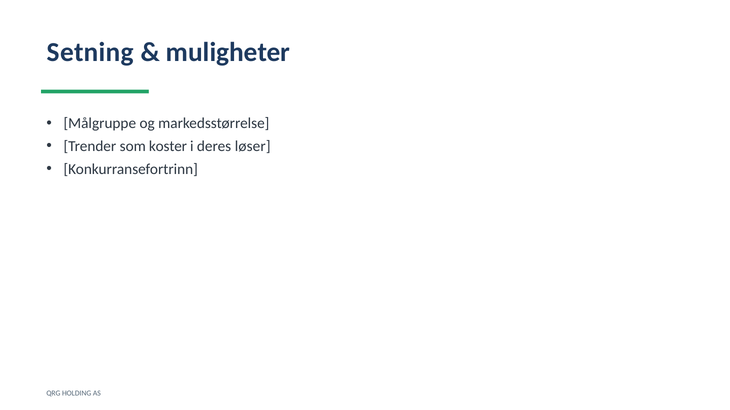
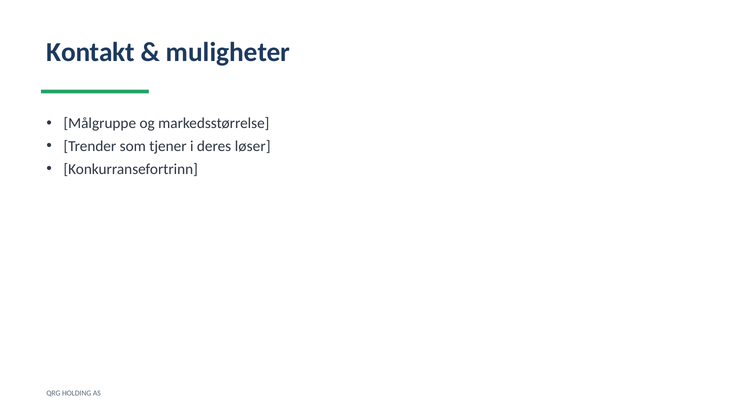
Setning: Setning -> Kontakt
koster: koster -> tjener
